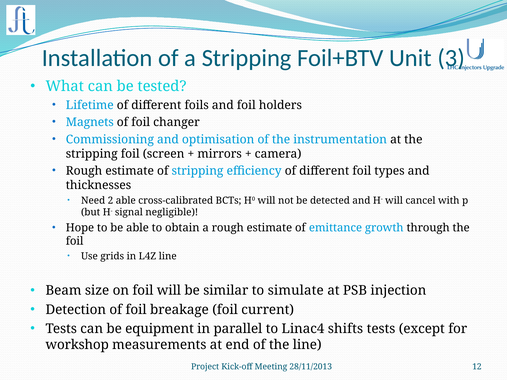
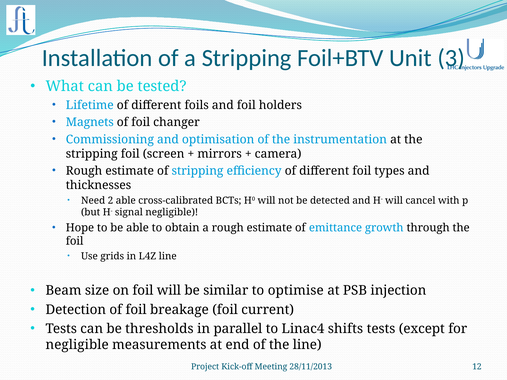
simulate: simulate -> optimise
equipment: equipment -> thresholds
workshop at (77, 345): workshop -> negligible
